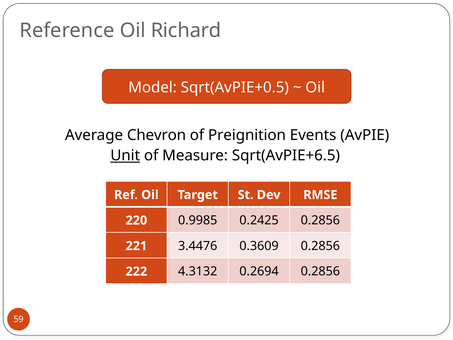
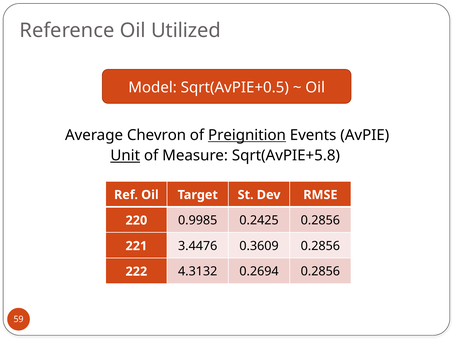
Richard: Richard -> Utilized
Preignition underline: none -> present
Sqrt(AvPIE+6.5: Sqrt(AvPIE+6.5 -> Sqrt(AvPIE+5.8
